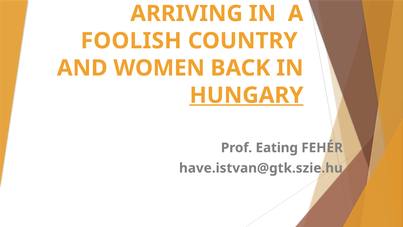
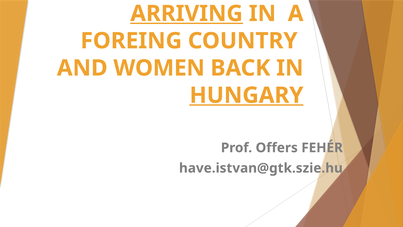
ARRIVING underline: none -> present
FOOLISH: FOOLISH -> FOREING
Eating: Eating -> Offers
